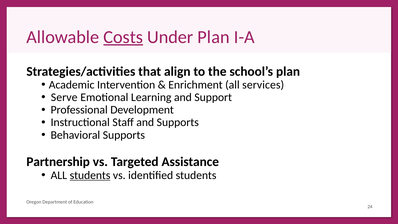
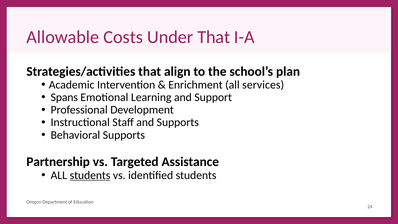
Costs underline: present -> none
Under Plan: Plan -> That
Serve: Serve -> Spans
